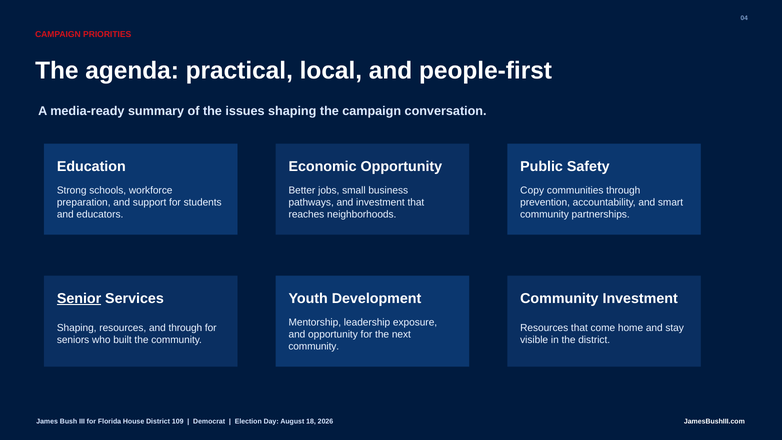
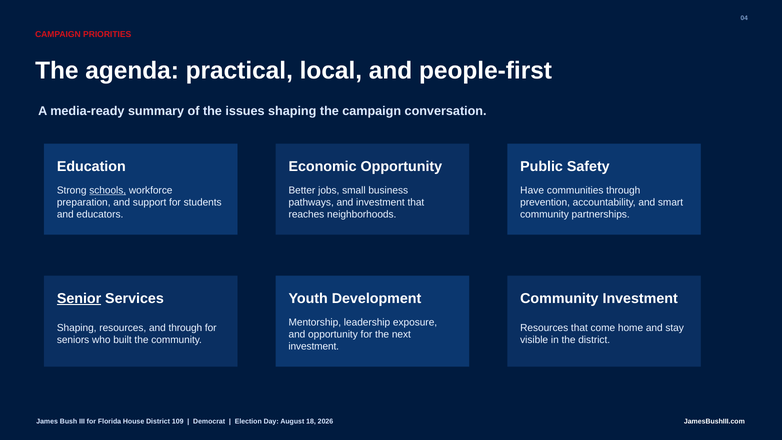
schools underline: none -> present
Copy: Copy -> Have
community at (314, 346): community -> investment
